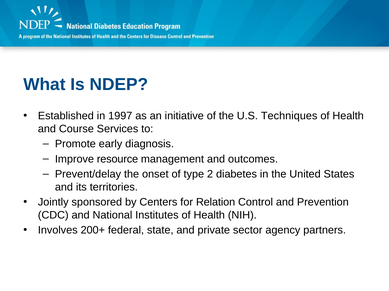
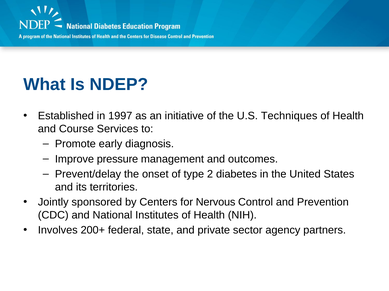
resource: resource -> pressure
Relation: Relation -> Nervous
